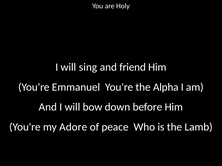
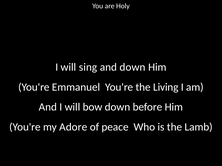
and friend: friend -> down
Alpha: Alpha -> Living
